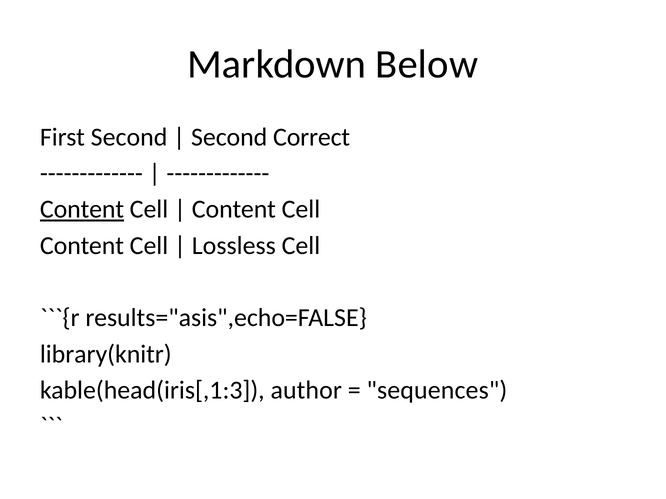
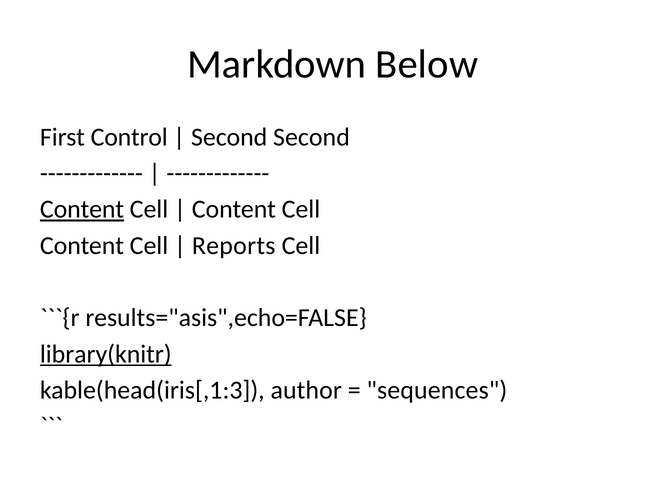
First Second: Second -> Control
Second Correct: Correct -> Second
Lossless: Lossless -> Reports
library(knitr underline: none -> present
